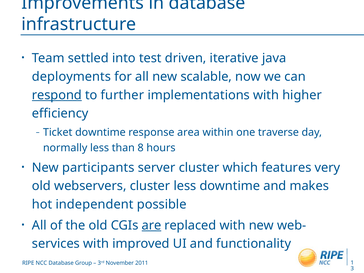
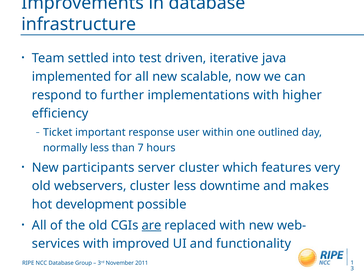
deployments: deployments -> implemented
respond underline: present -> none
Ticket downtime: downtime -> important
area: area -> user
traverse: traverse -> outlined
8: 8 -> 7
independent: independent -> development
